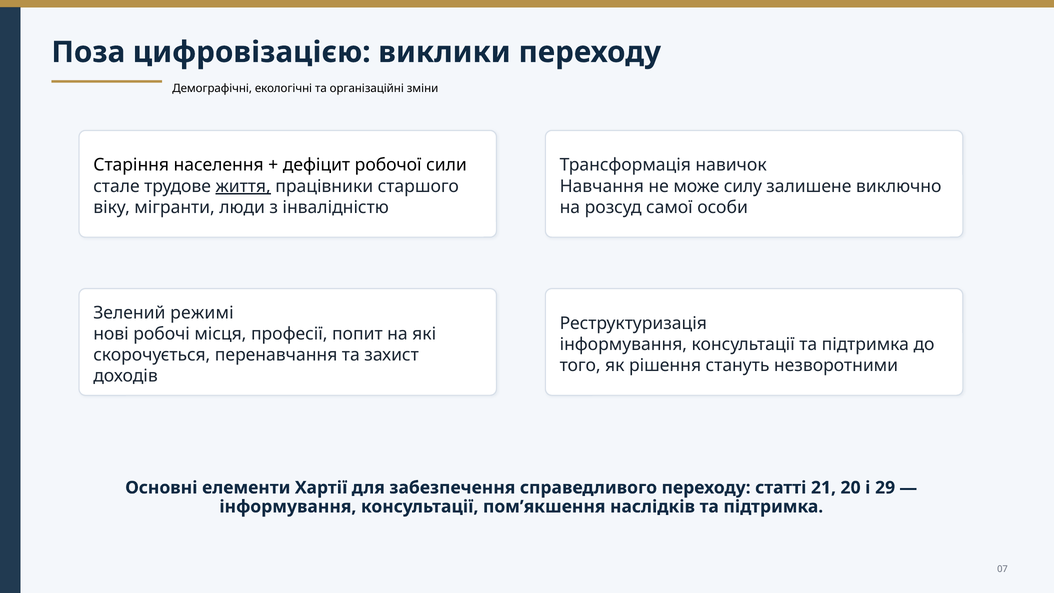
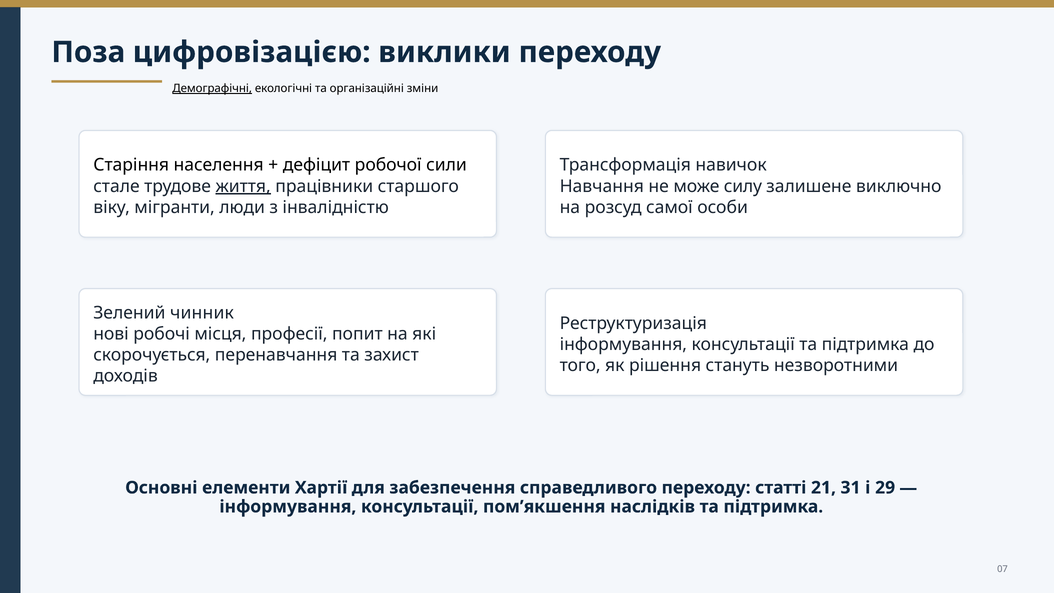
Демографічні underline: none -> present
режимі: режимі -> чинник
20: 20 -> 31
